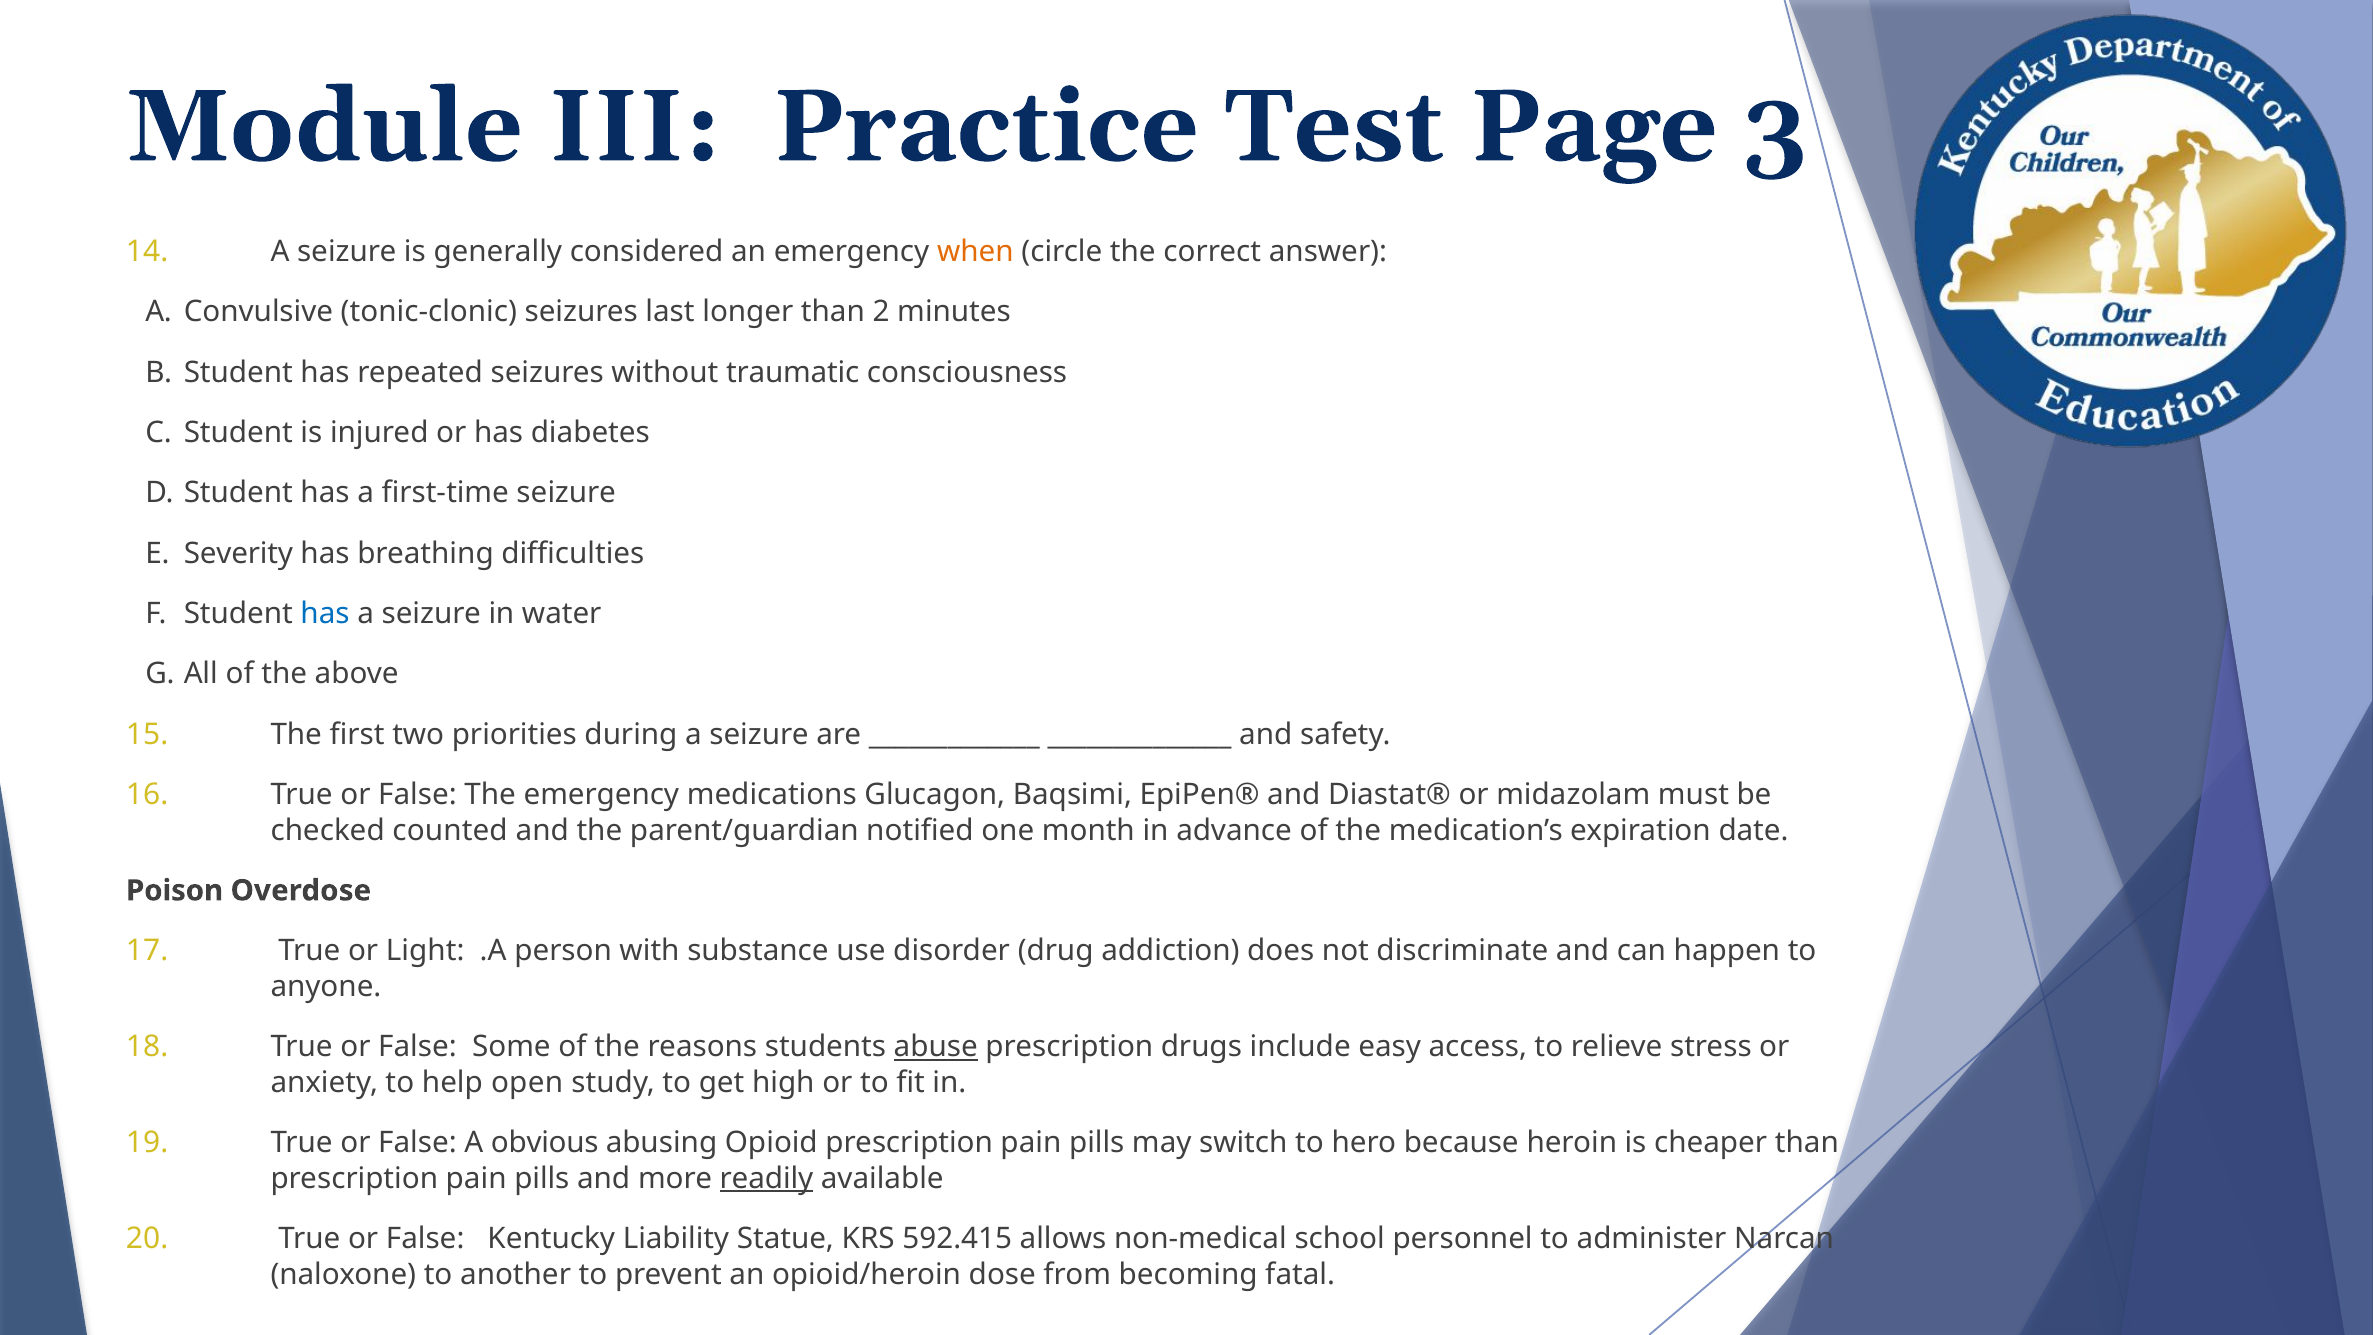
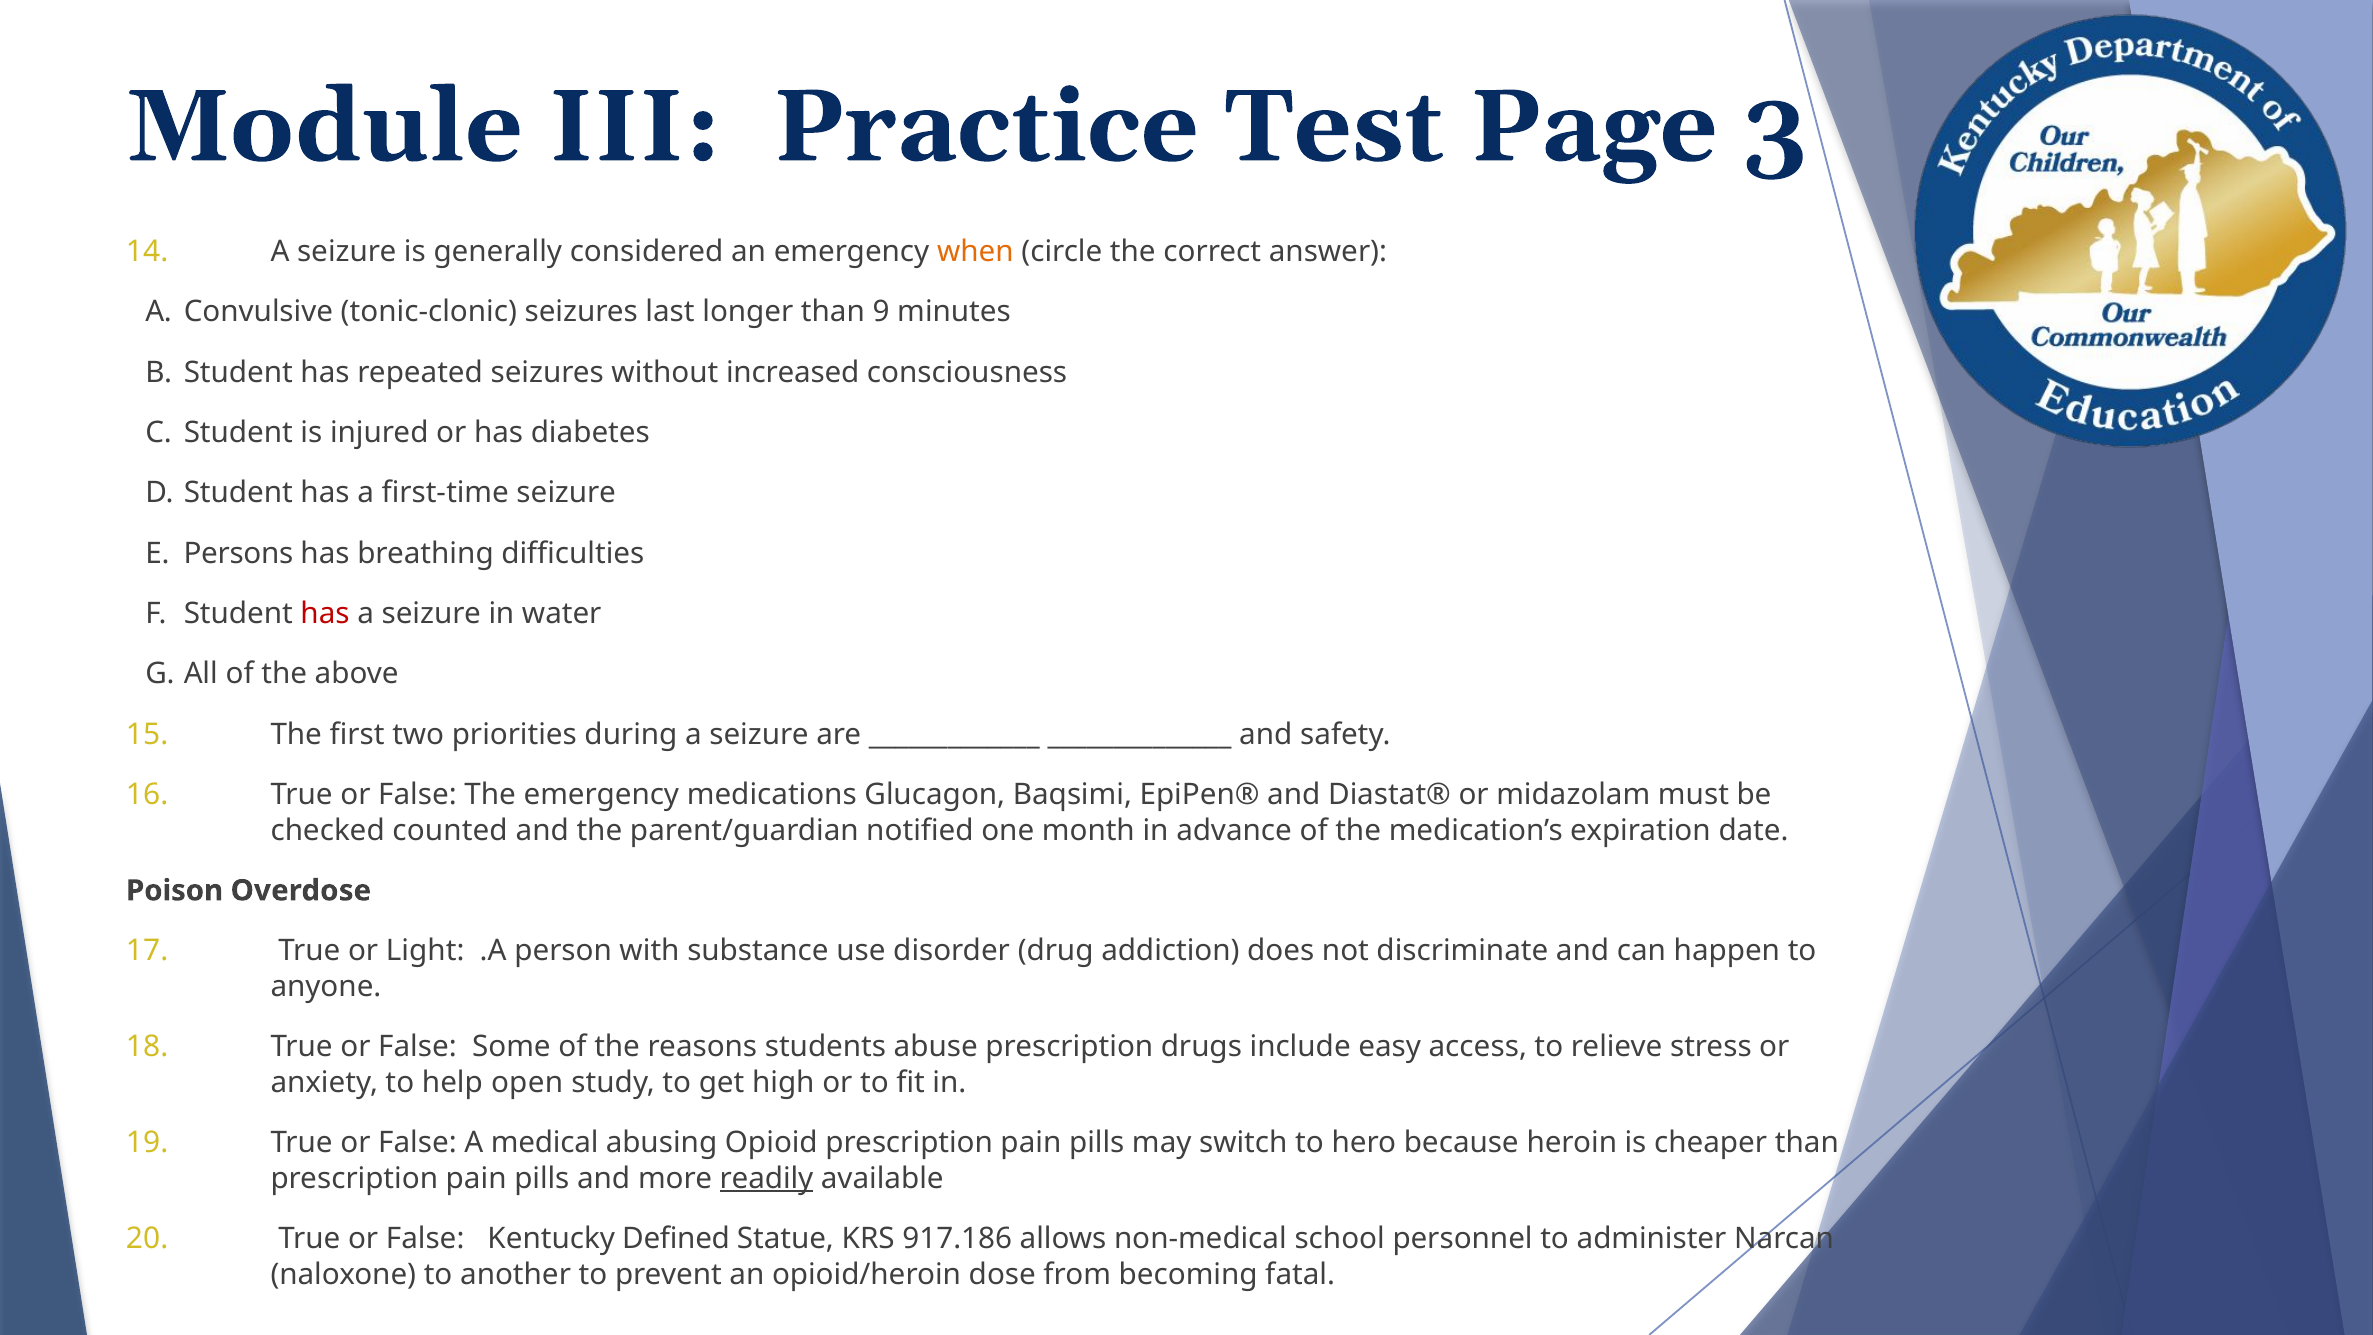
2: 2 -> 9
traumatic: traumatic -> increased
Severity: Severity -> Persons
has at (325, 614) colour: blue -> red
abuse underline: present -> none
obvious: obvious -> medical
Liability: Liability -> Defined
592.415: 592.415 -> 917.186
